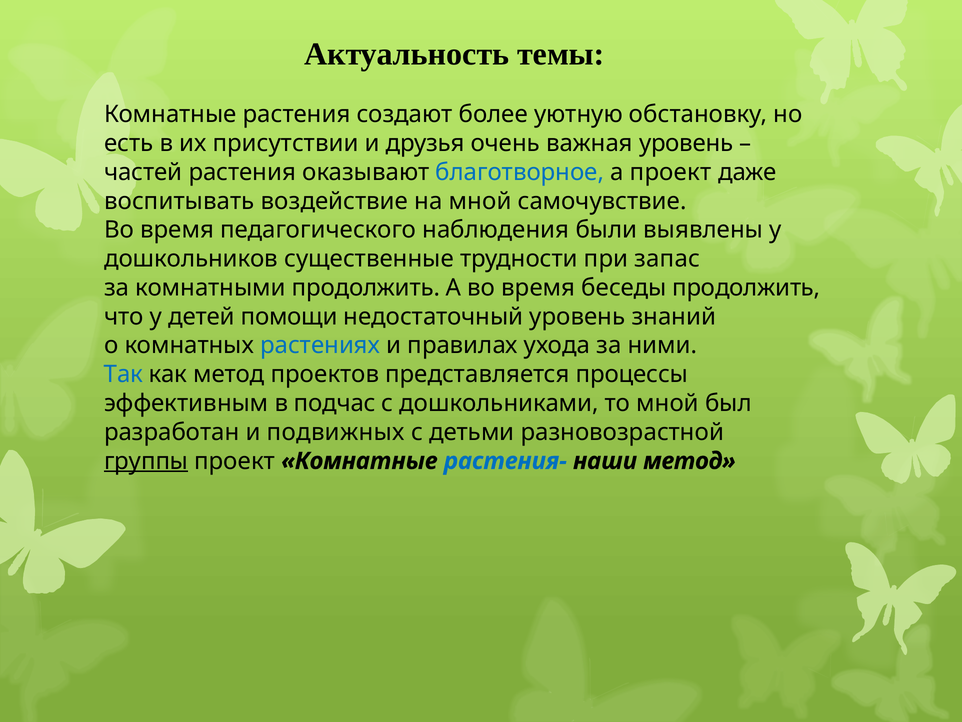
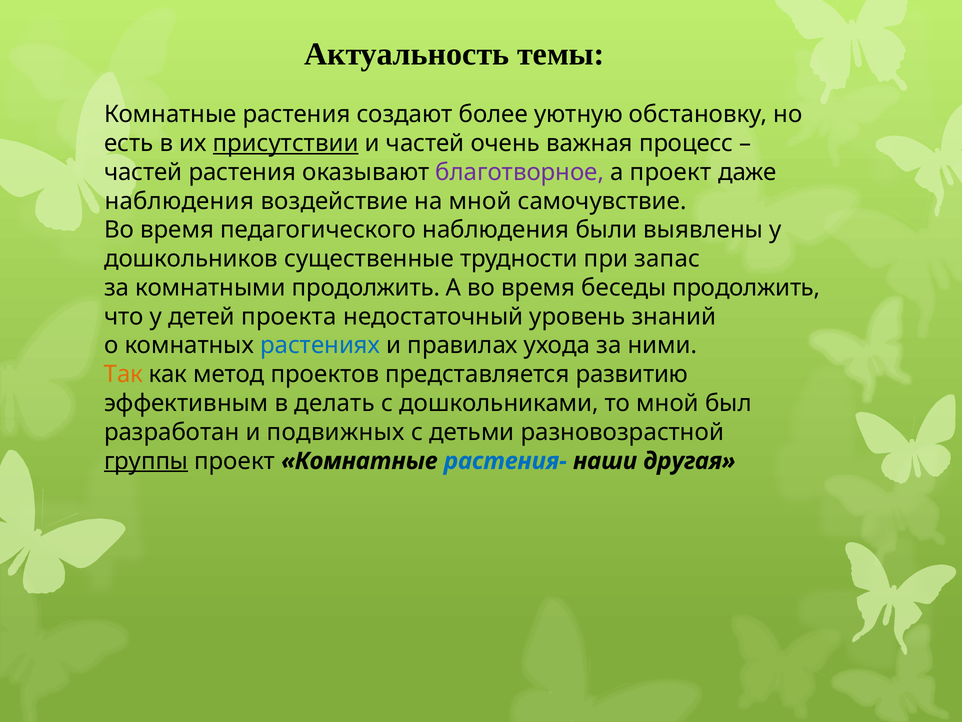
присутствии underline: none -> present
и друзья: друзья -> частей
важная уровень: уровень -> процесс
благотворное colour: blue -> purple
воспитывать at (179, 201): воспитывать -> наблюдения
помощи: помощи -> проекта
Так colour: blue -> orange
процессы: процессы -> развитию
подчас: подчас -> делать
наши метод: метод -> другая
